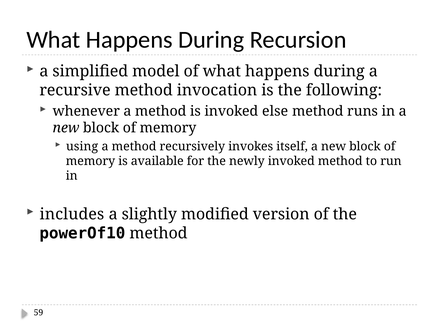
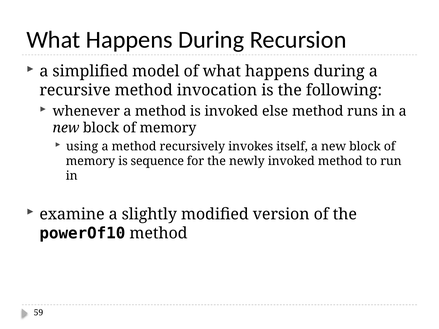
available: available -> sequence
includes: includes -> examine
